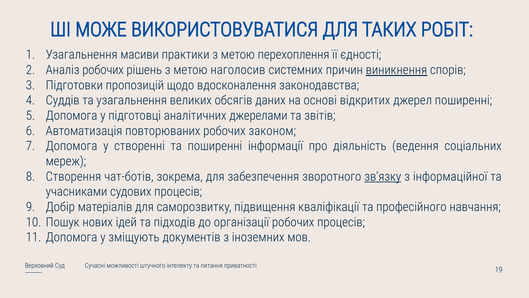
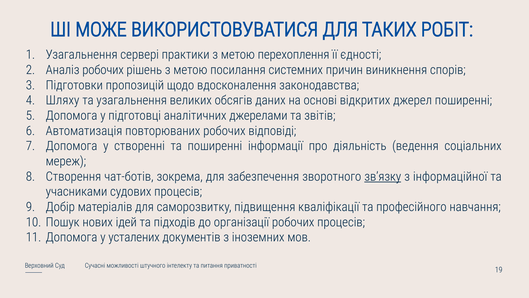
масиви: масиви -> сервері
наголосив: наголосив -> посилання
виникнення underline: present -> none
Суддів: Суддів -> Шляху
законом: законом -> відповіді
зміщують: зміщують -> усталених
